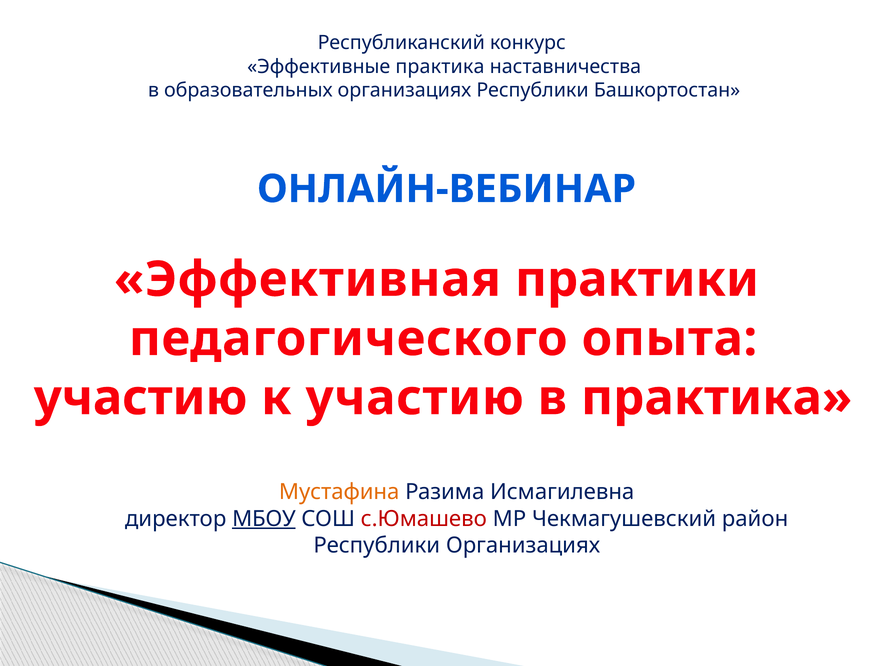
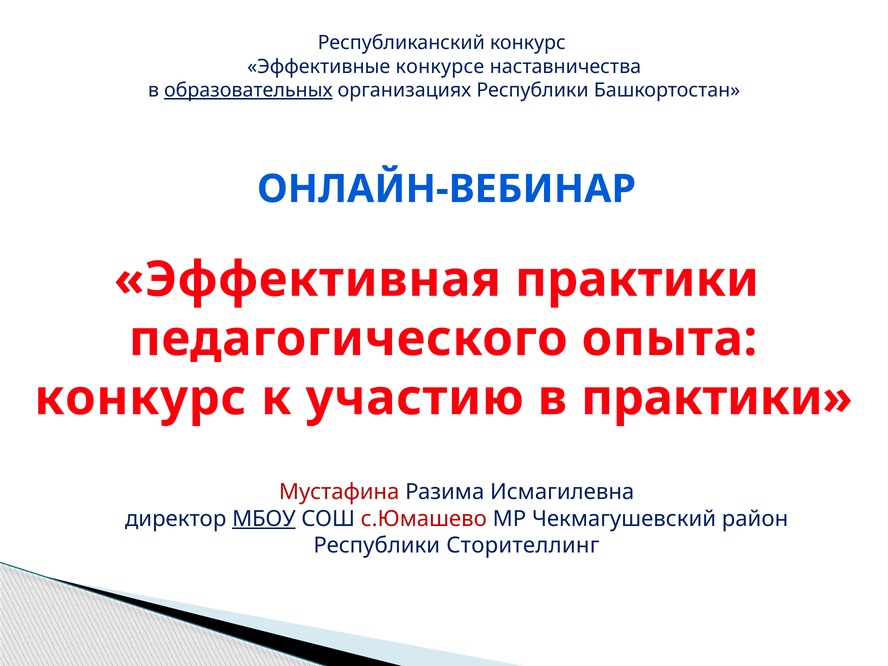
Эффективные практика: практика -> конкурсе
образовательных underline: none -> present
участию at (141, 398): участию -> конкурс
в практика: практика -> практики
Мустафина colour: orange -> red
Республики Организациях: Организациях -> Сторителлинг
